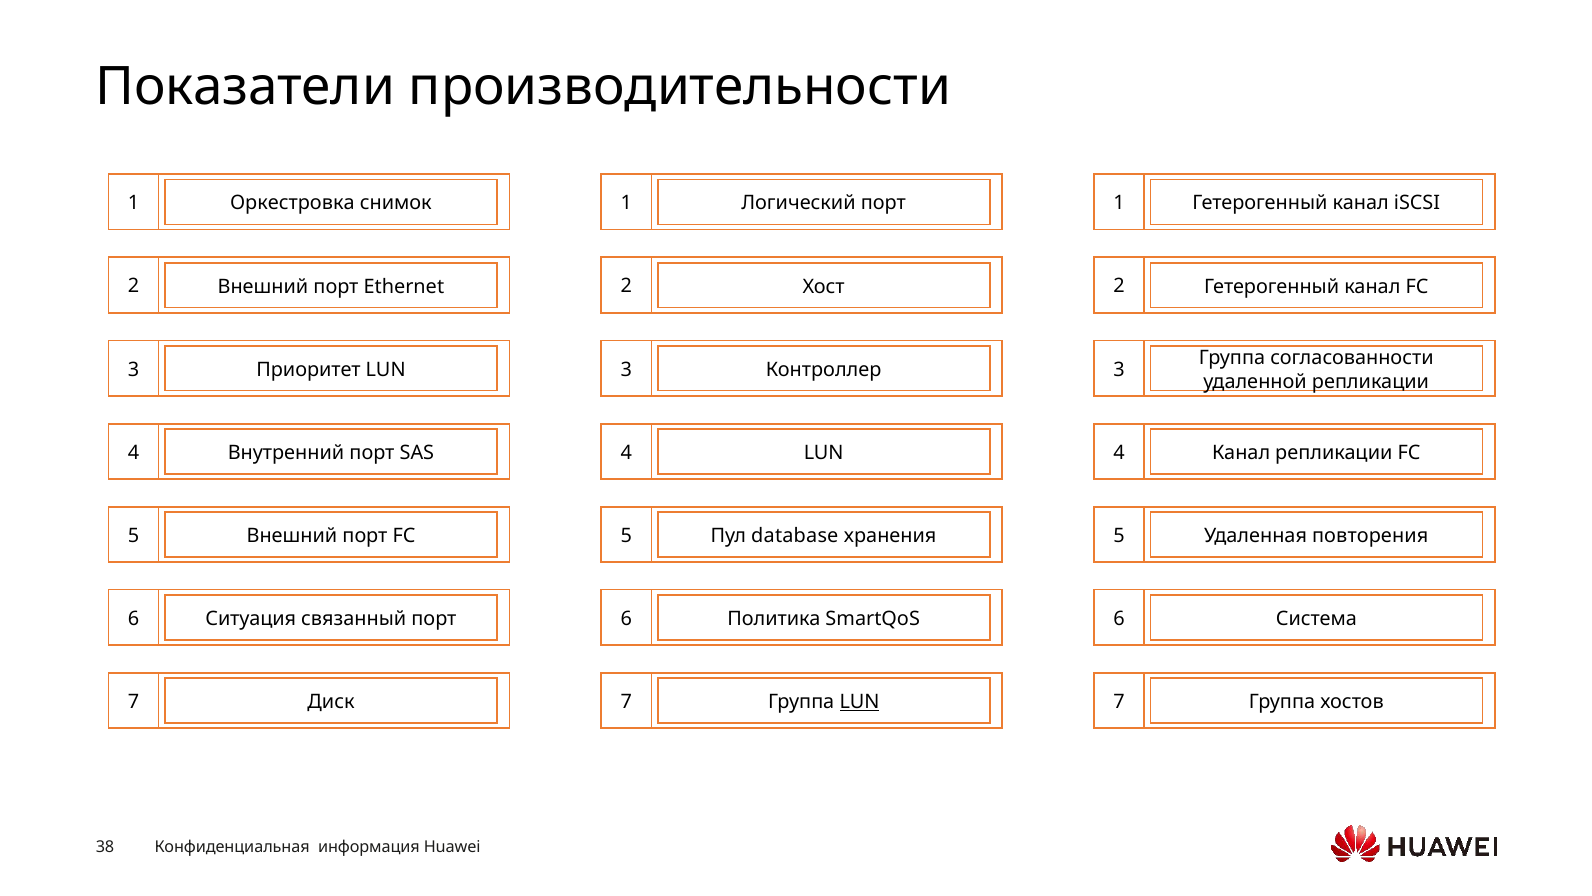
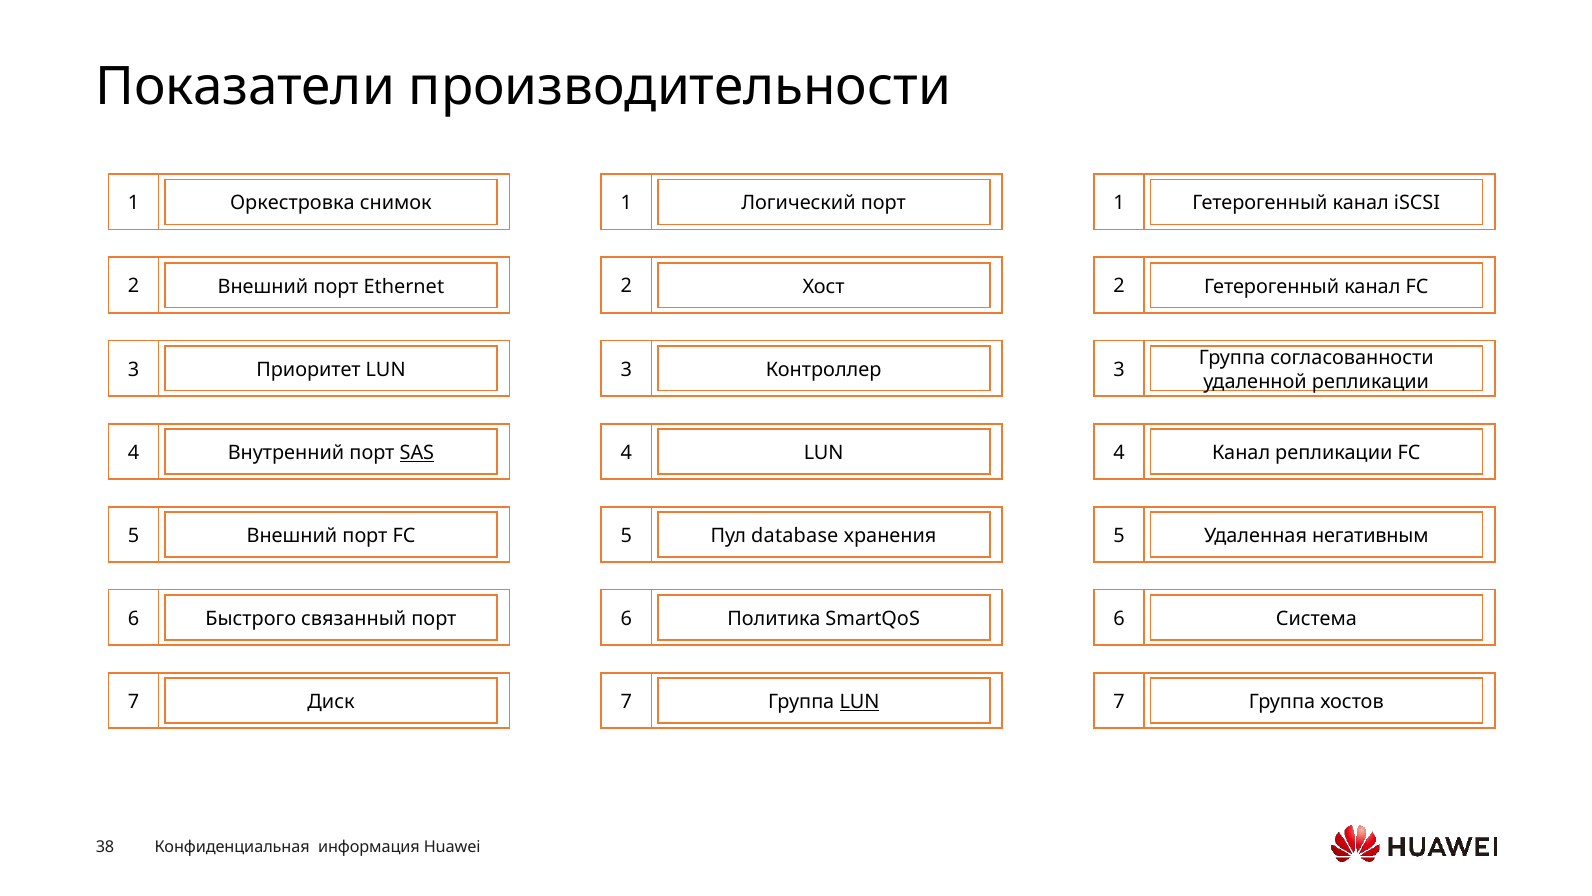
SAS underline: none -> present
повторения: повторения -> негативным
Ситуация: Ситуация -> Быстрого
